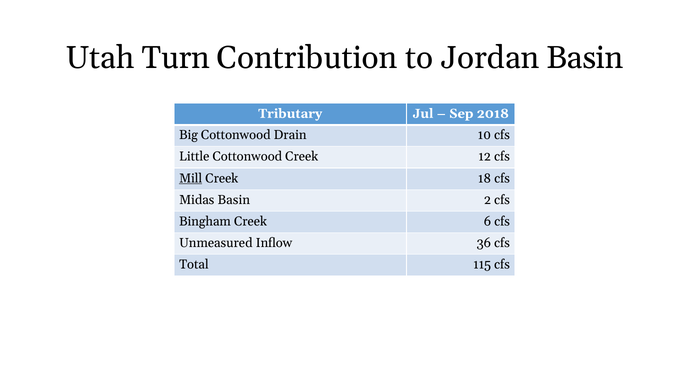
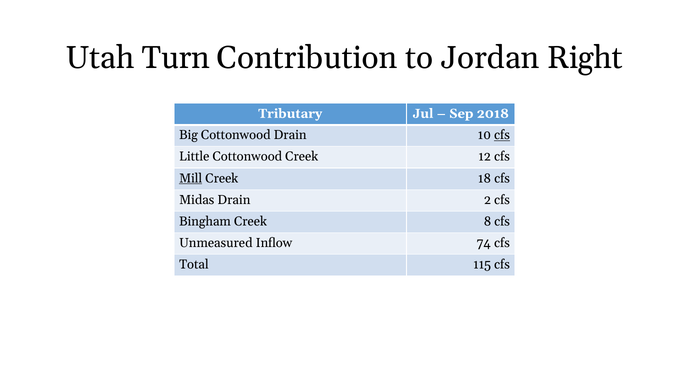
Jordan Basin: Basin -> Right
cfs at (502, 135) underline: none -> present
Midas Basin: Basin -> Drain
6: 6 -> 8
36: 36 -> 74
